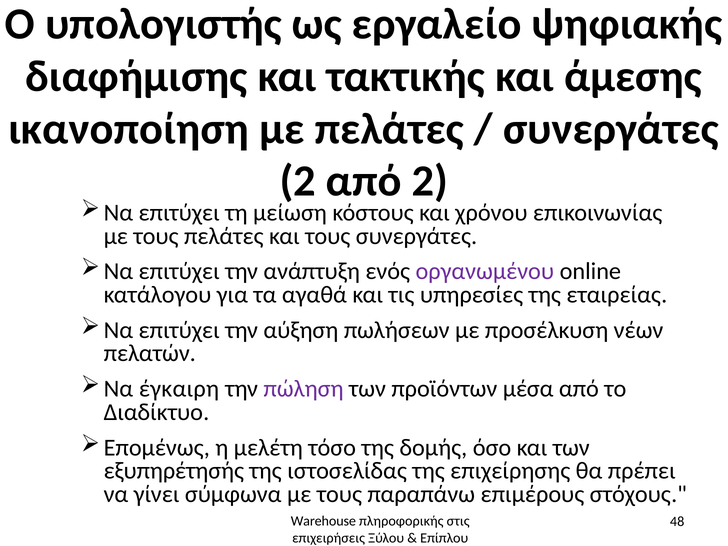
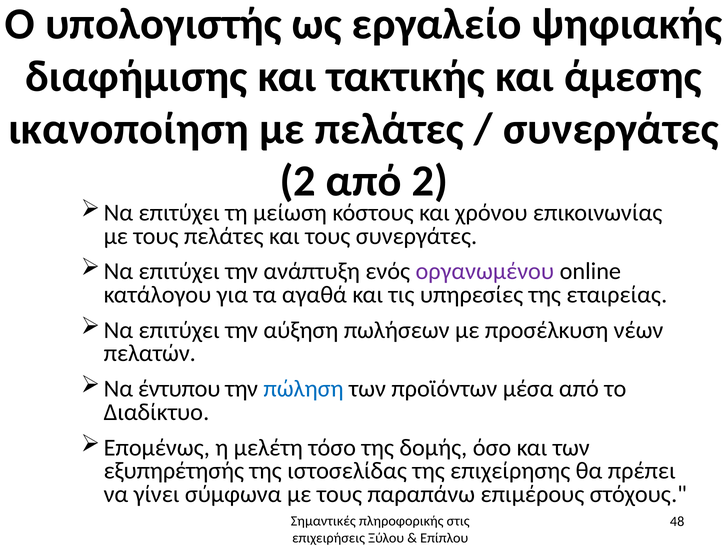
έγκαιρη: έγκαιρη -> έντυπου
πώληση colour: purple -> blue
Warehouse: Warehouse -> Σημαντικές
